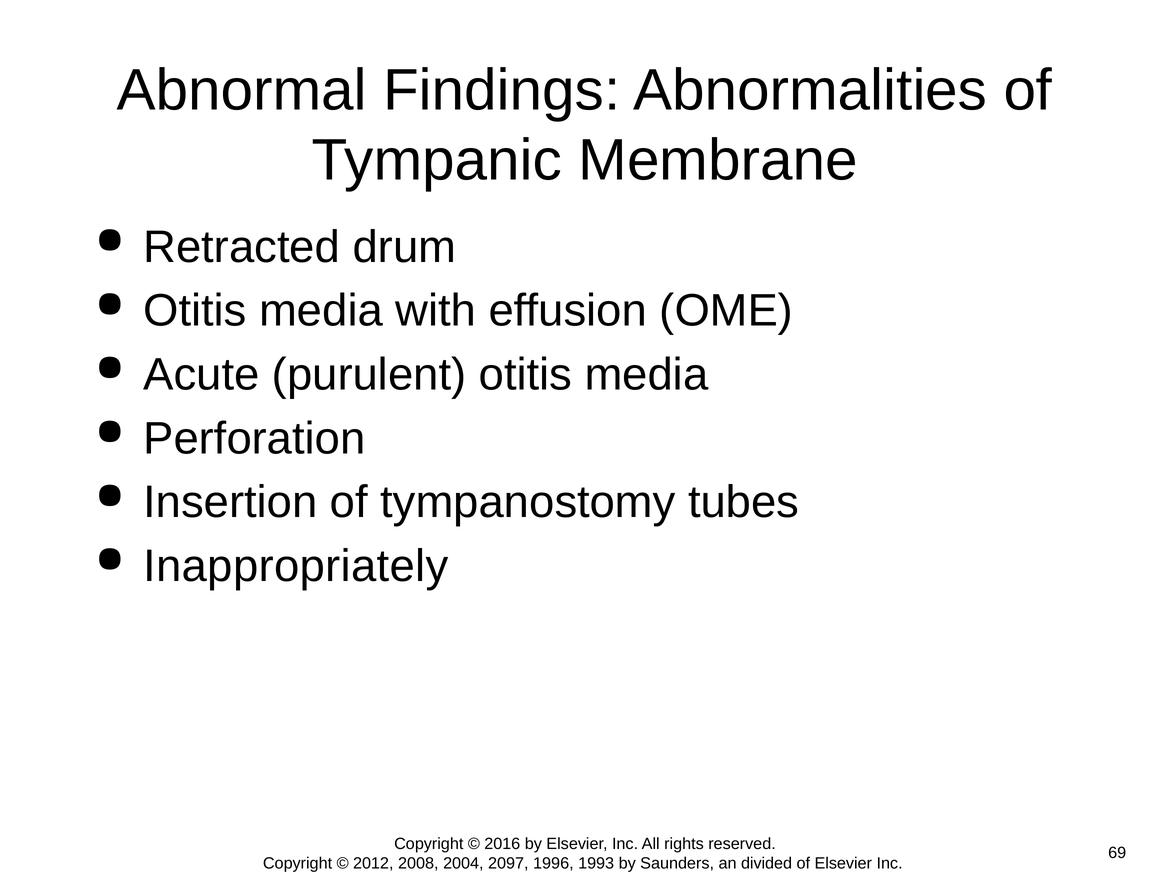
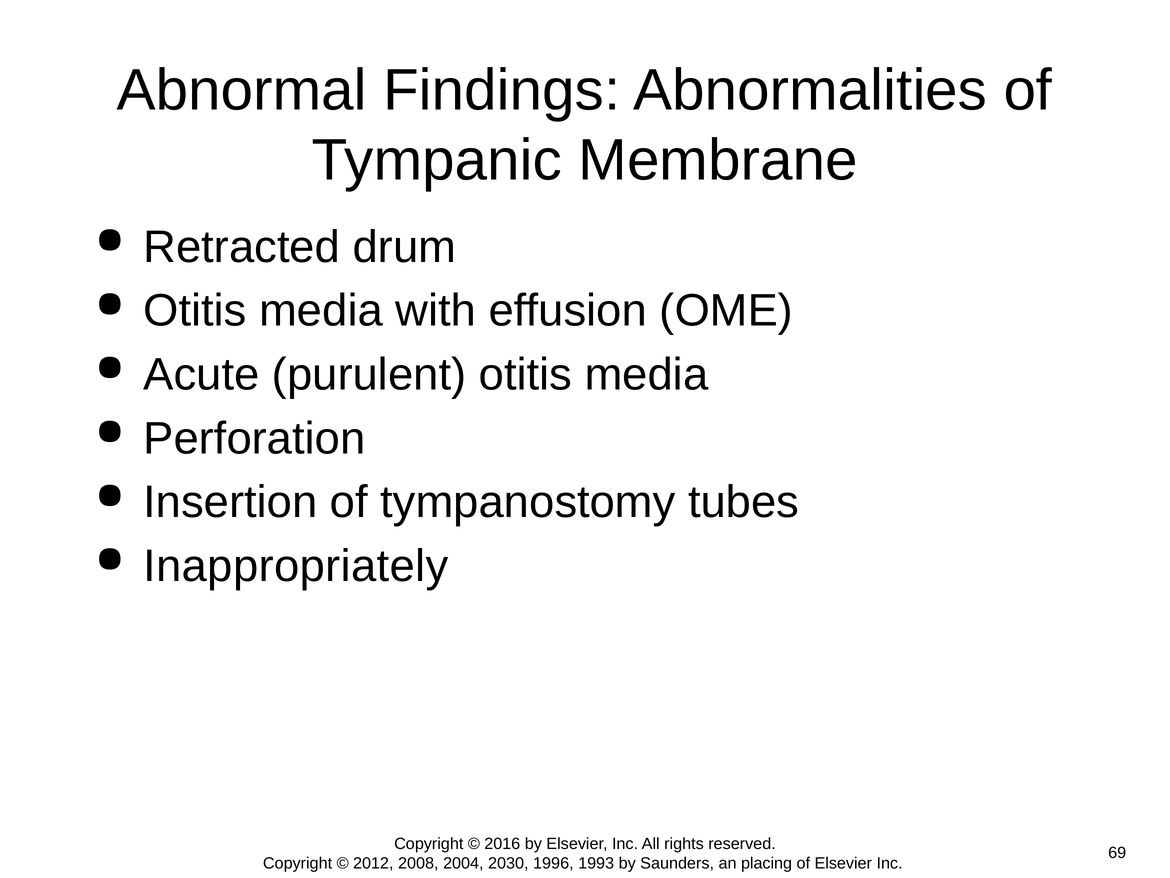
2097: 2097 -> 2030
divided: divided -> placing
